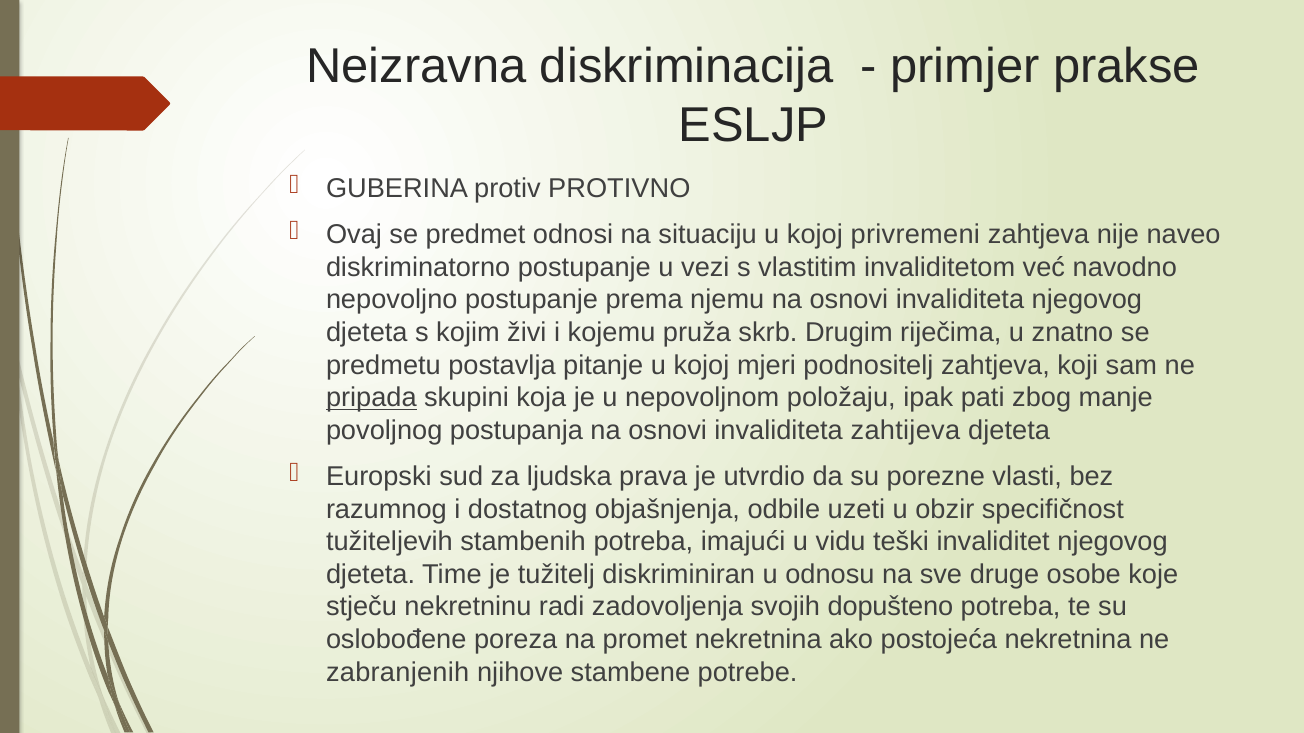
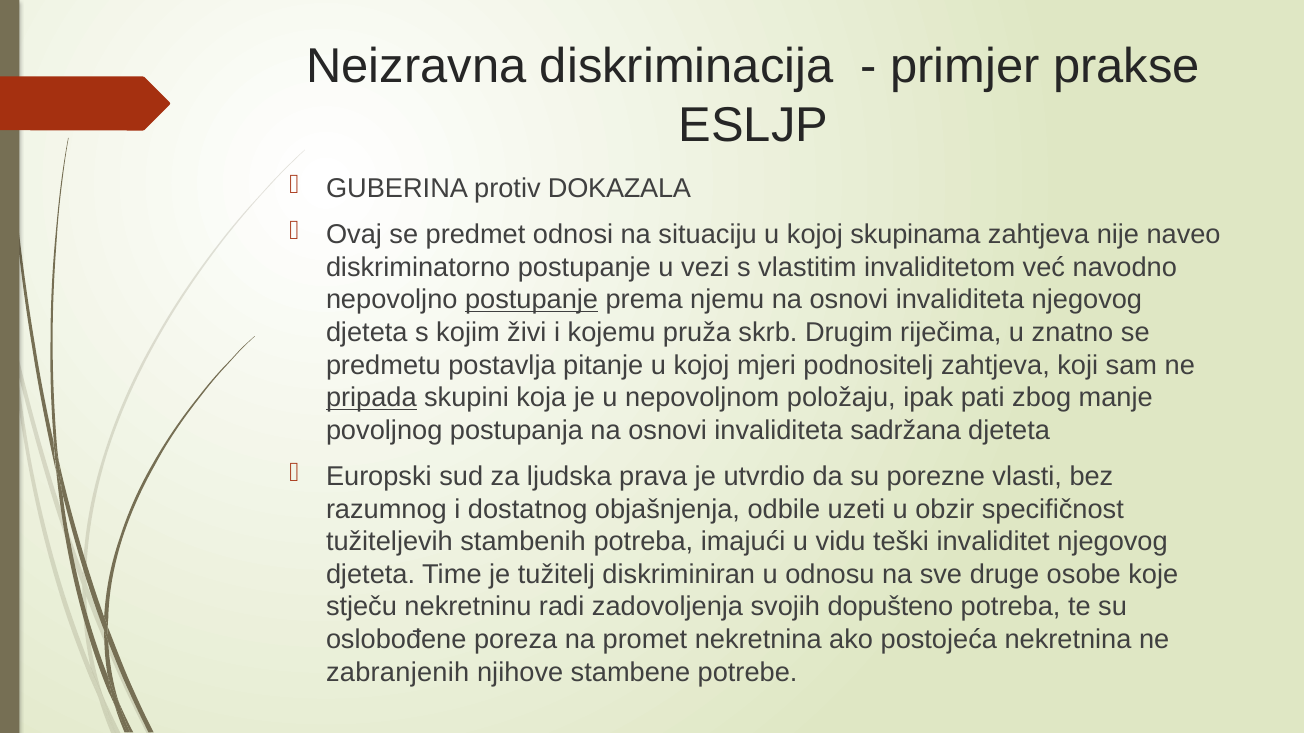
PROTIVNO: PROTIVNO -> DOKAZALA
privremeni: privremeni -> skupinama
postupanje at (532, 300) underline: none -> present
zahtijeva: zahtijeva -> sadržana
